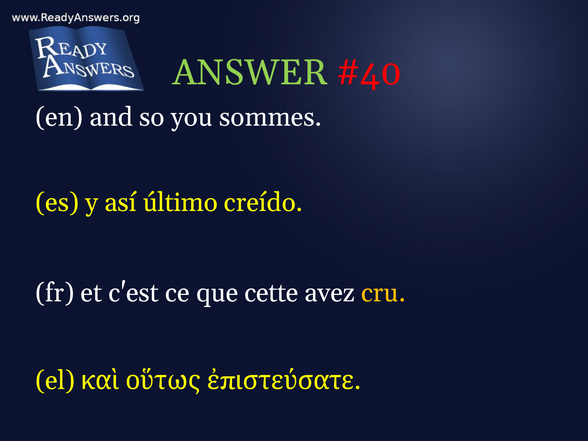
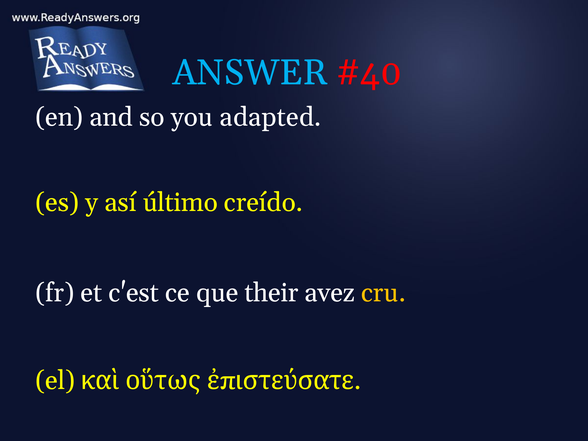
ANSWER colour: light green -> light blue
sommes: sommes -> adapted
cette: cette -> their
